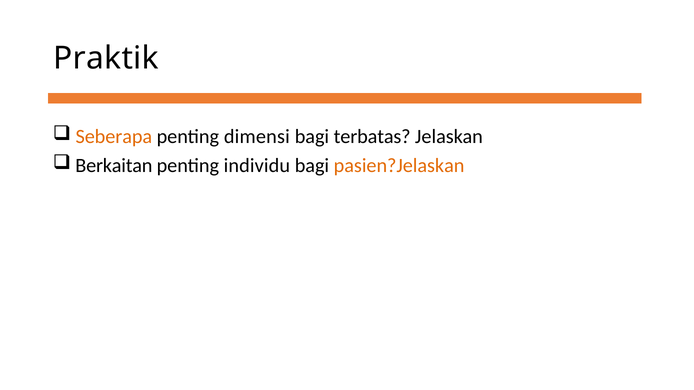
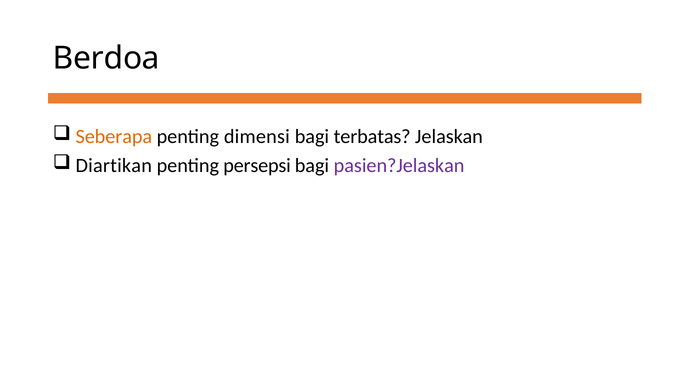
Praktik: Praktik -> Berdoa
Berkaitan: Berkaitan -> Diartikan
individu: individu -> persepsi
pasien?Jelaskan colour: orange -> purple
